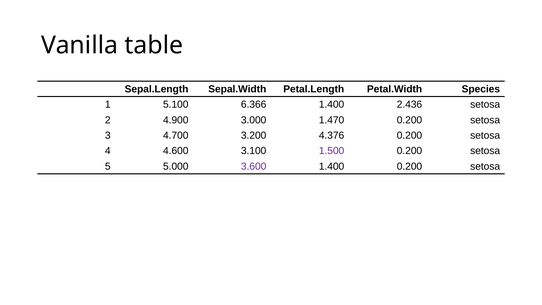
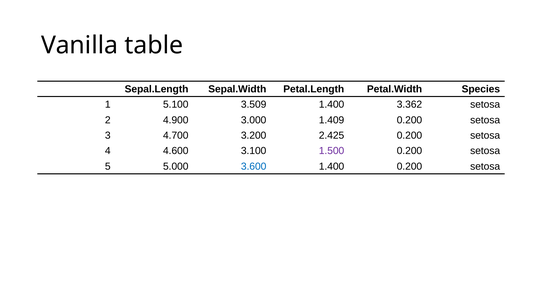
6.366: 6.366 -> 3.509
2.436: 2.436 -> 3.362
1.470: 1.470 -> 1.409
4.376: 4.376 -> 2.425
3.600 colour: purple -> blue
